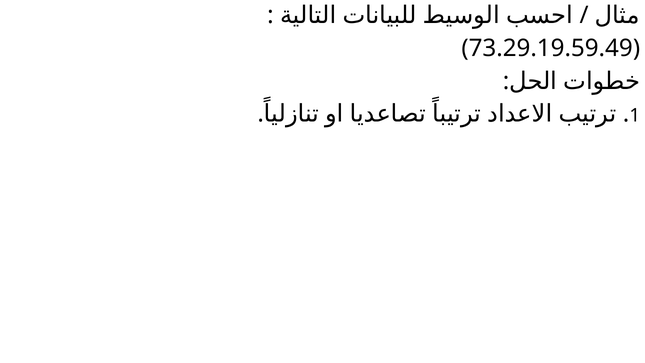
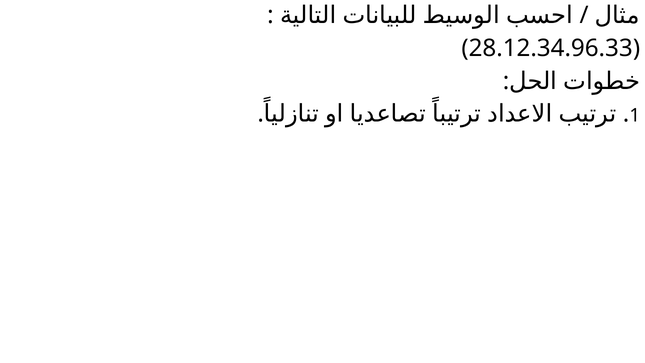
73.29.19.59.49: 73.29.19.59.49 -> 28.12.34.96.33
